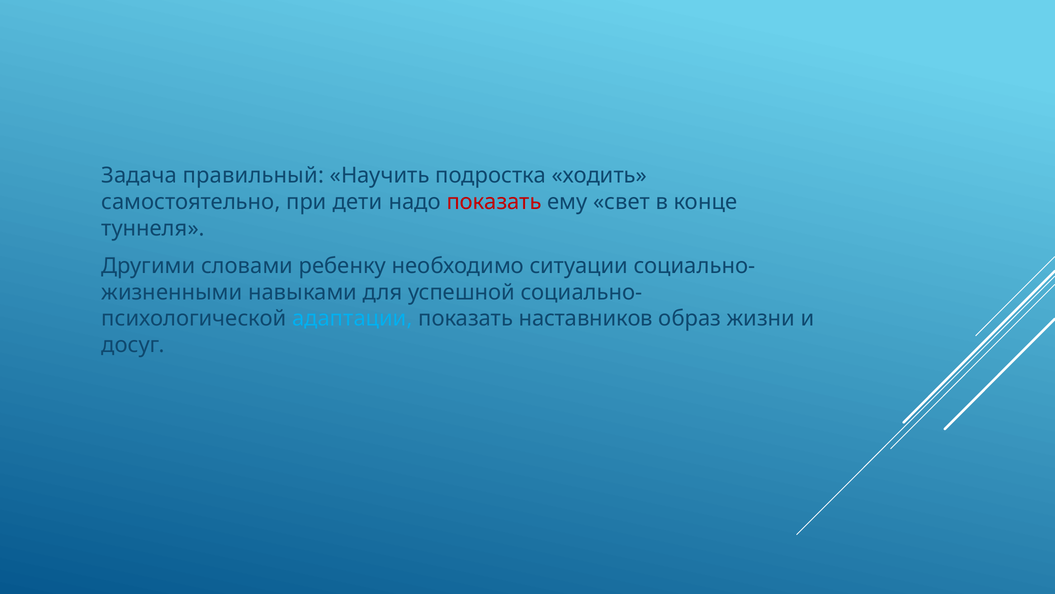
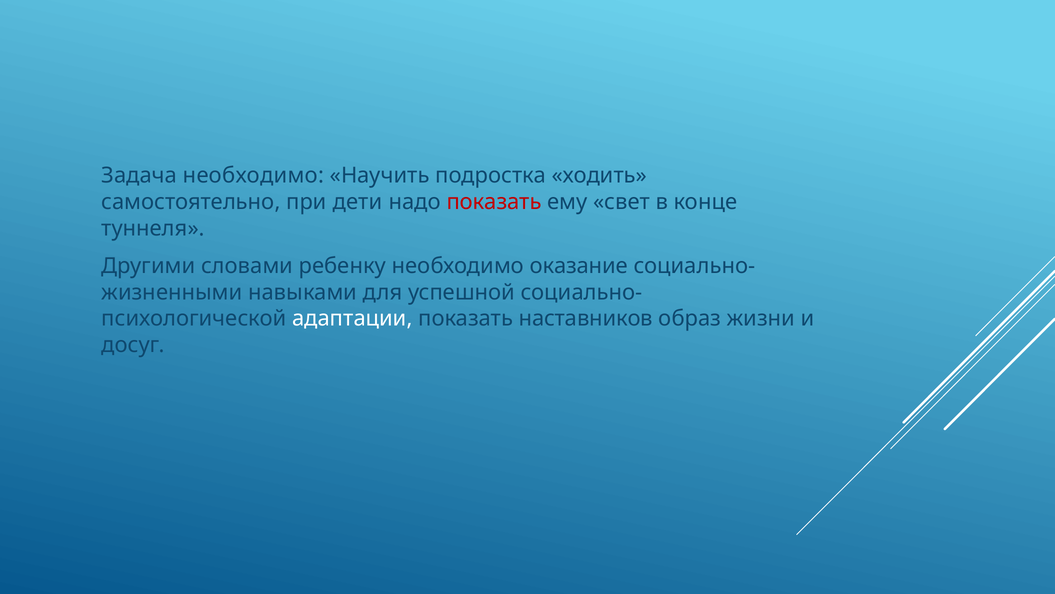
Задача правильный: правильный -> необходимо
ситуации: ситуации -> оказание
адаптации colour: light blue -> white
